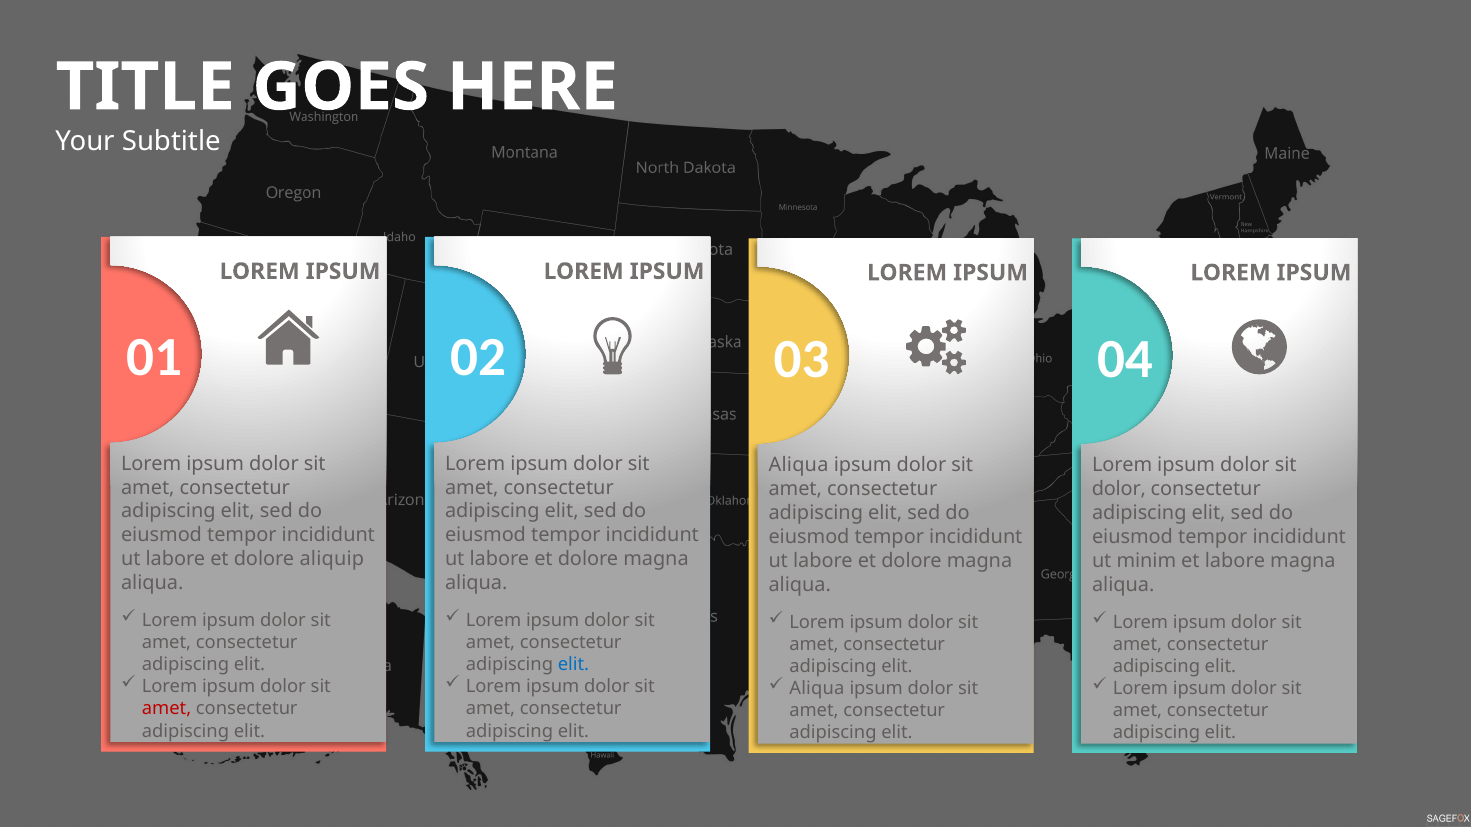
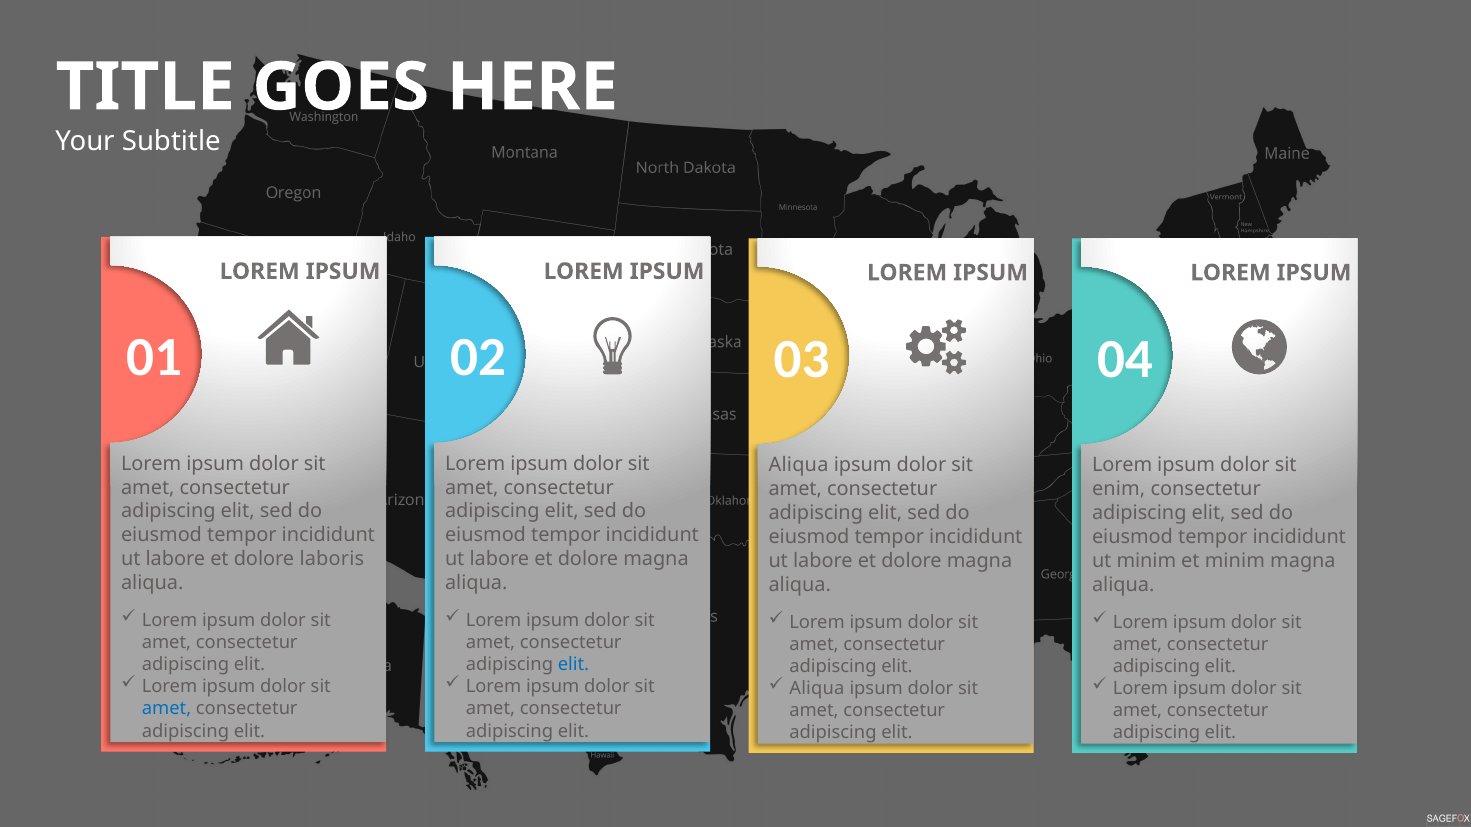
dolor at (1119, 489): dolor -> enim
aliquip: aliquip -> laboris
et labore: labore -> minim
amet at (166, 709) colour: red -> blue
